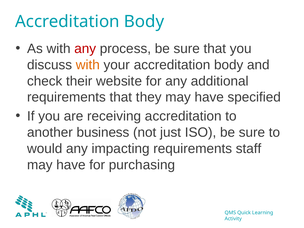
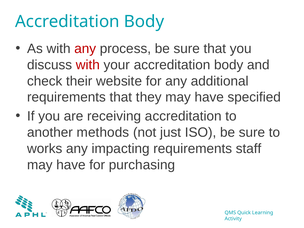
with at (88, 65) colour: orange -> red
business: business -> methods
would: would -> works
